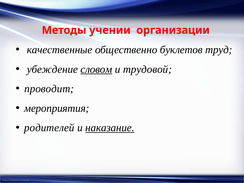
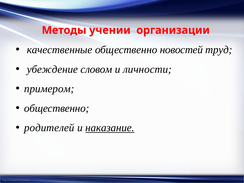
буклетов: буклетов -> новостей
словом underline: present -> none
трудовой: трудовой -> личности
проводит: проводит -> примером
мероприятия at (57, 108): мероприятия -> общественно
